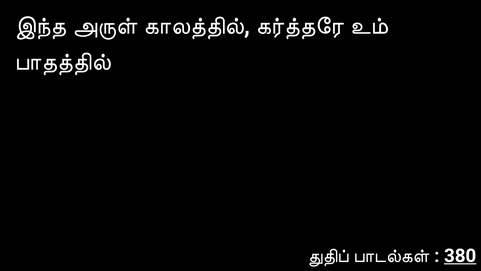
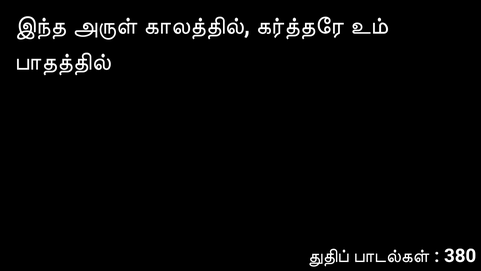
380 underline: present -> none
